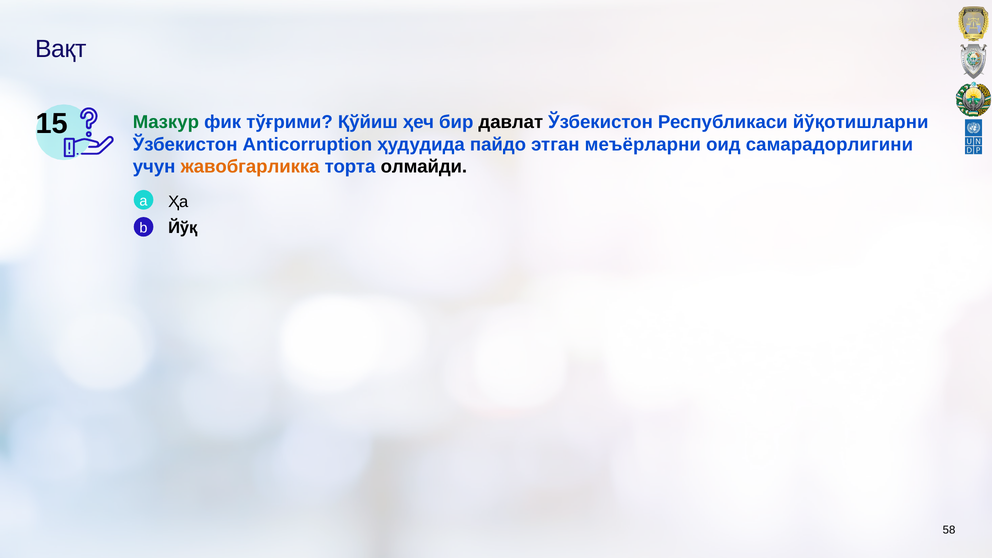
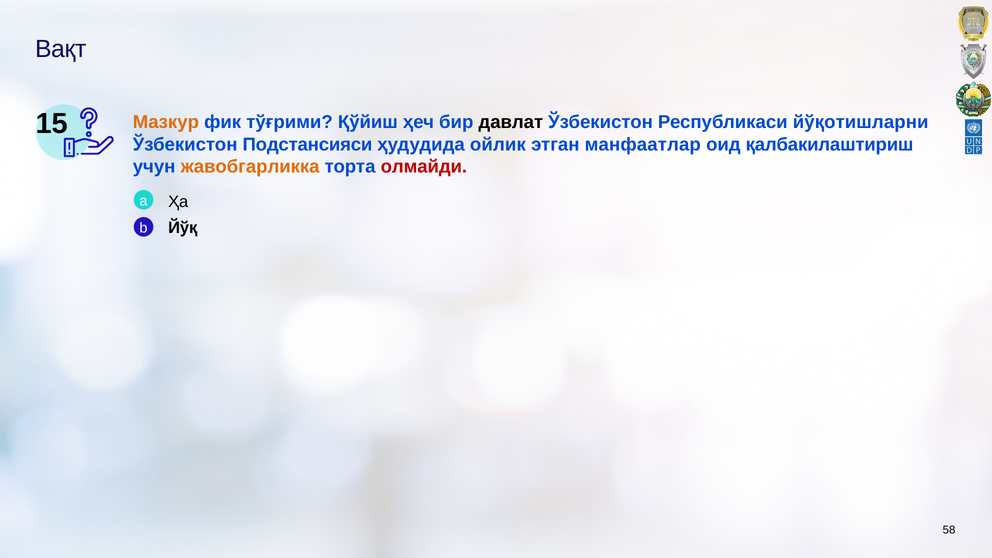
Мазкур colour: green -> orange
Anticorruption: Anticorruption -> Подстансияси
пайдо: пайдо -> ойлик
меъёрларни: меъёрларни -> манфаатлар
самарадорлигини: самарадорлигини -> қалбакилаштириш
олмайди colour: black -> red
